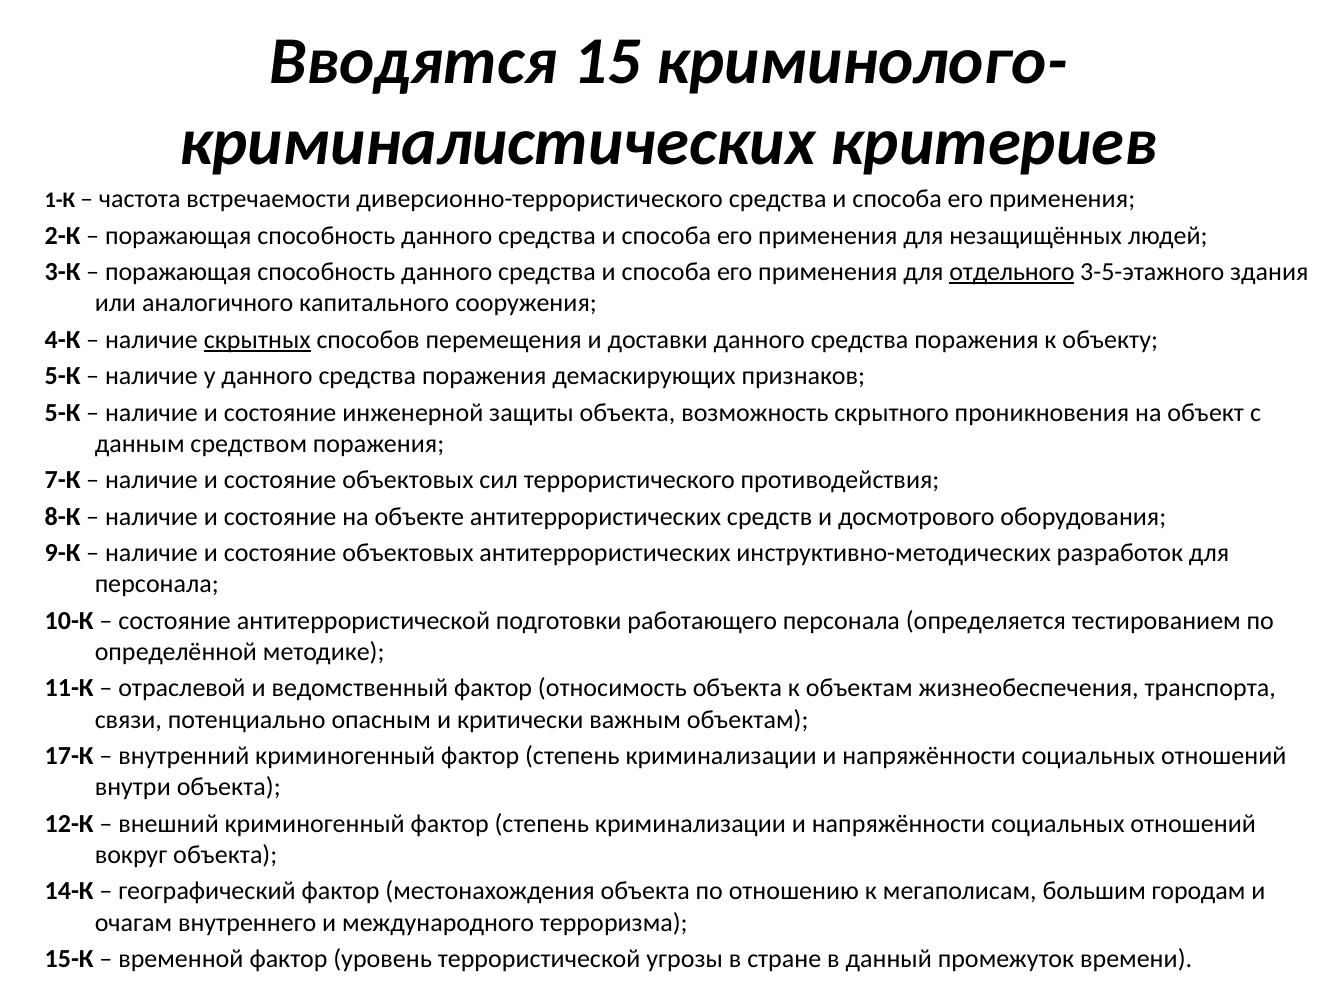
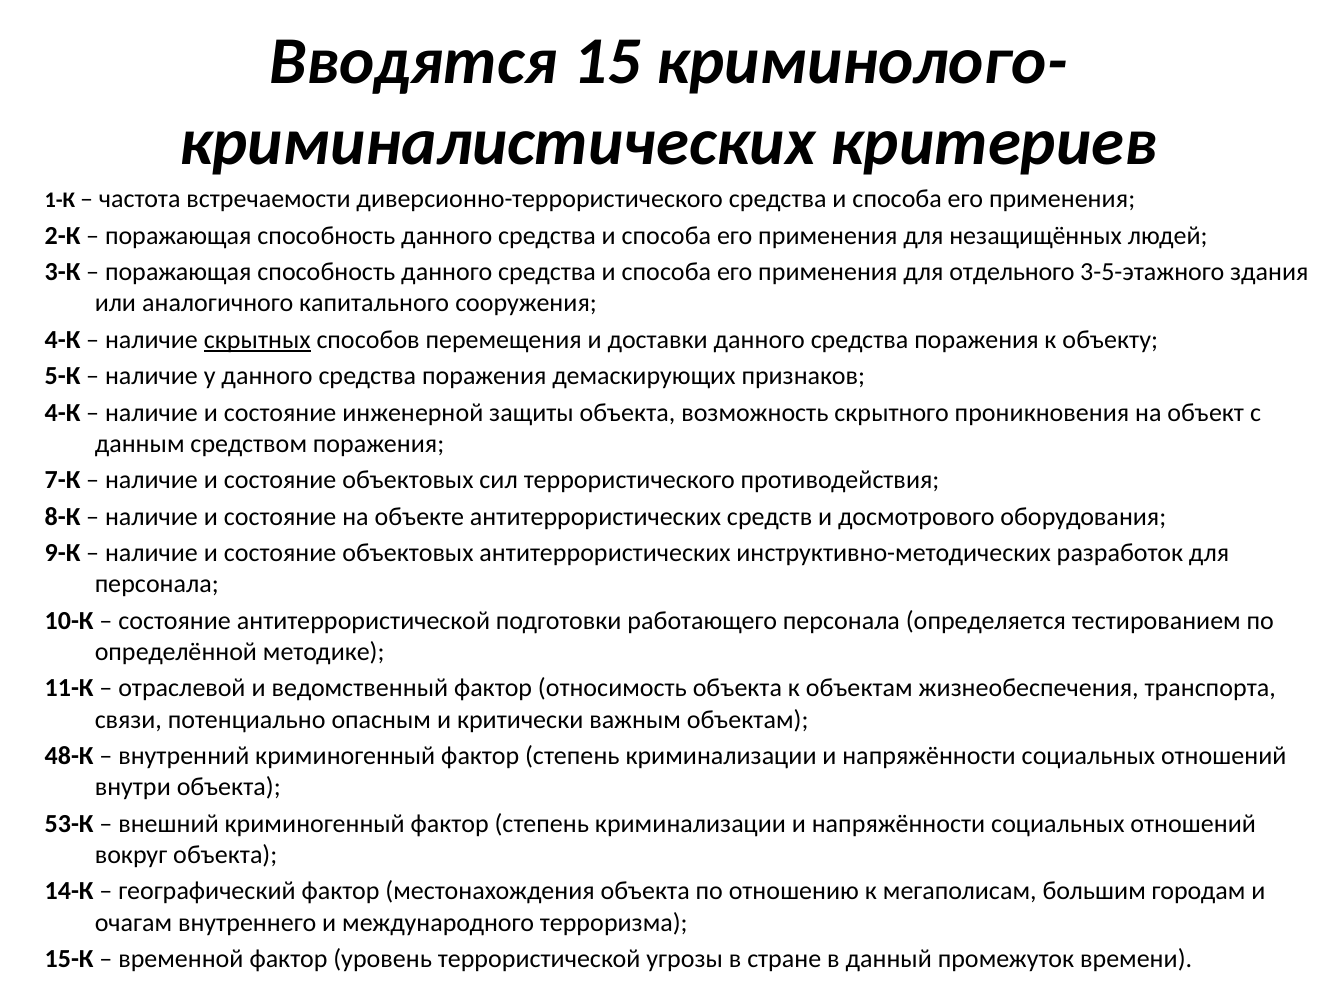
отдельного underline: present -> none
5-К at (63, 412): 5-К -> 4-К
17-К: 17-К -> 48-К
12-К: 12-К -> 53-К
